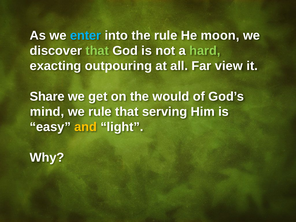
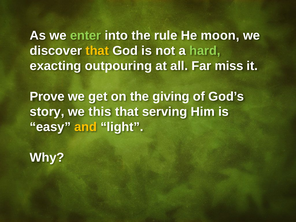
enter colour: light blue -> light green
that at (97, 51) colour: light green -> yellow
view: view -> miss
Share: Share -> Prove
would: would -> giving
mind: mind -> story
we rule: rule -> this
